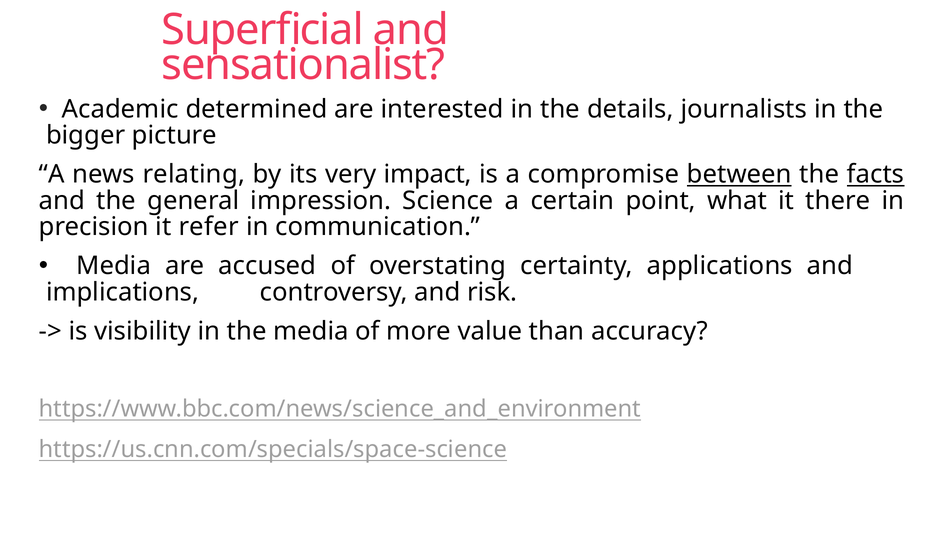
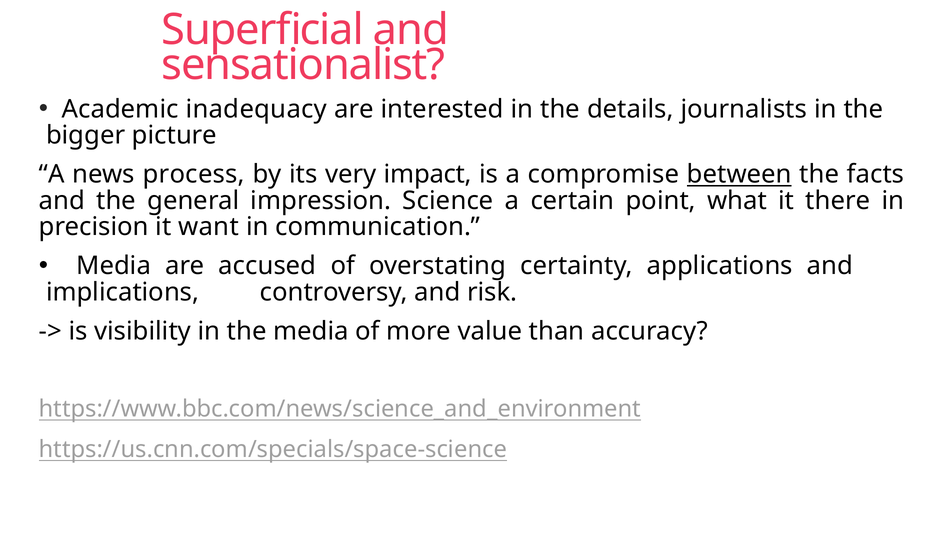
determined: determined -> inadequacy
relating: relating -> process
facts underline: present -> none
refer: refer -> want
